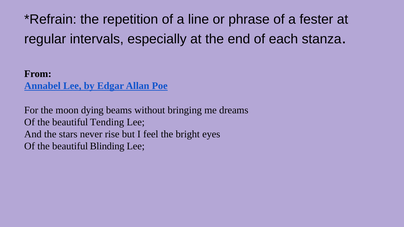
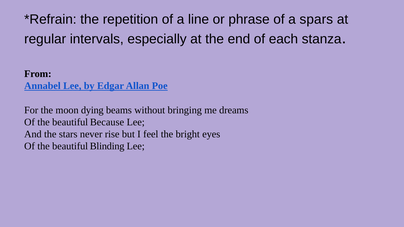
fester: fester -> spars
Tending: Tending -> Because
